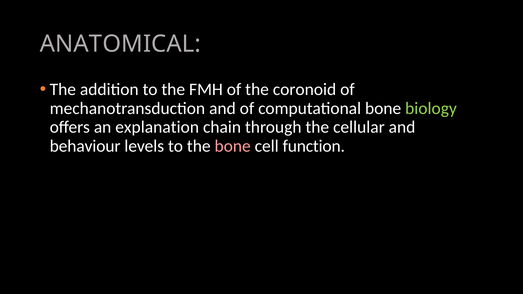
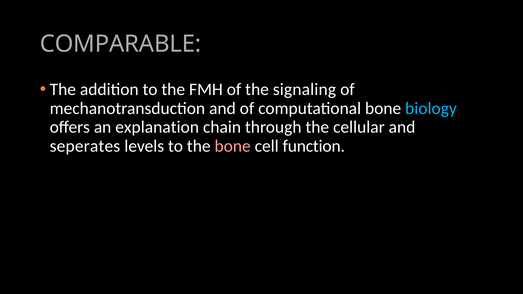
ANATOMICAL: ANATOMICAL -> COMPARABLE
coronoid: coronoid -> signaling
biology colour: light green -> light blue
behaviour: behaviour -> seperates
